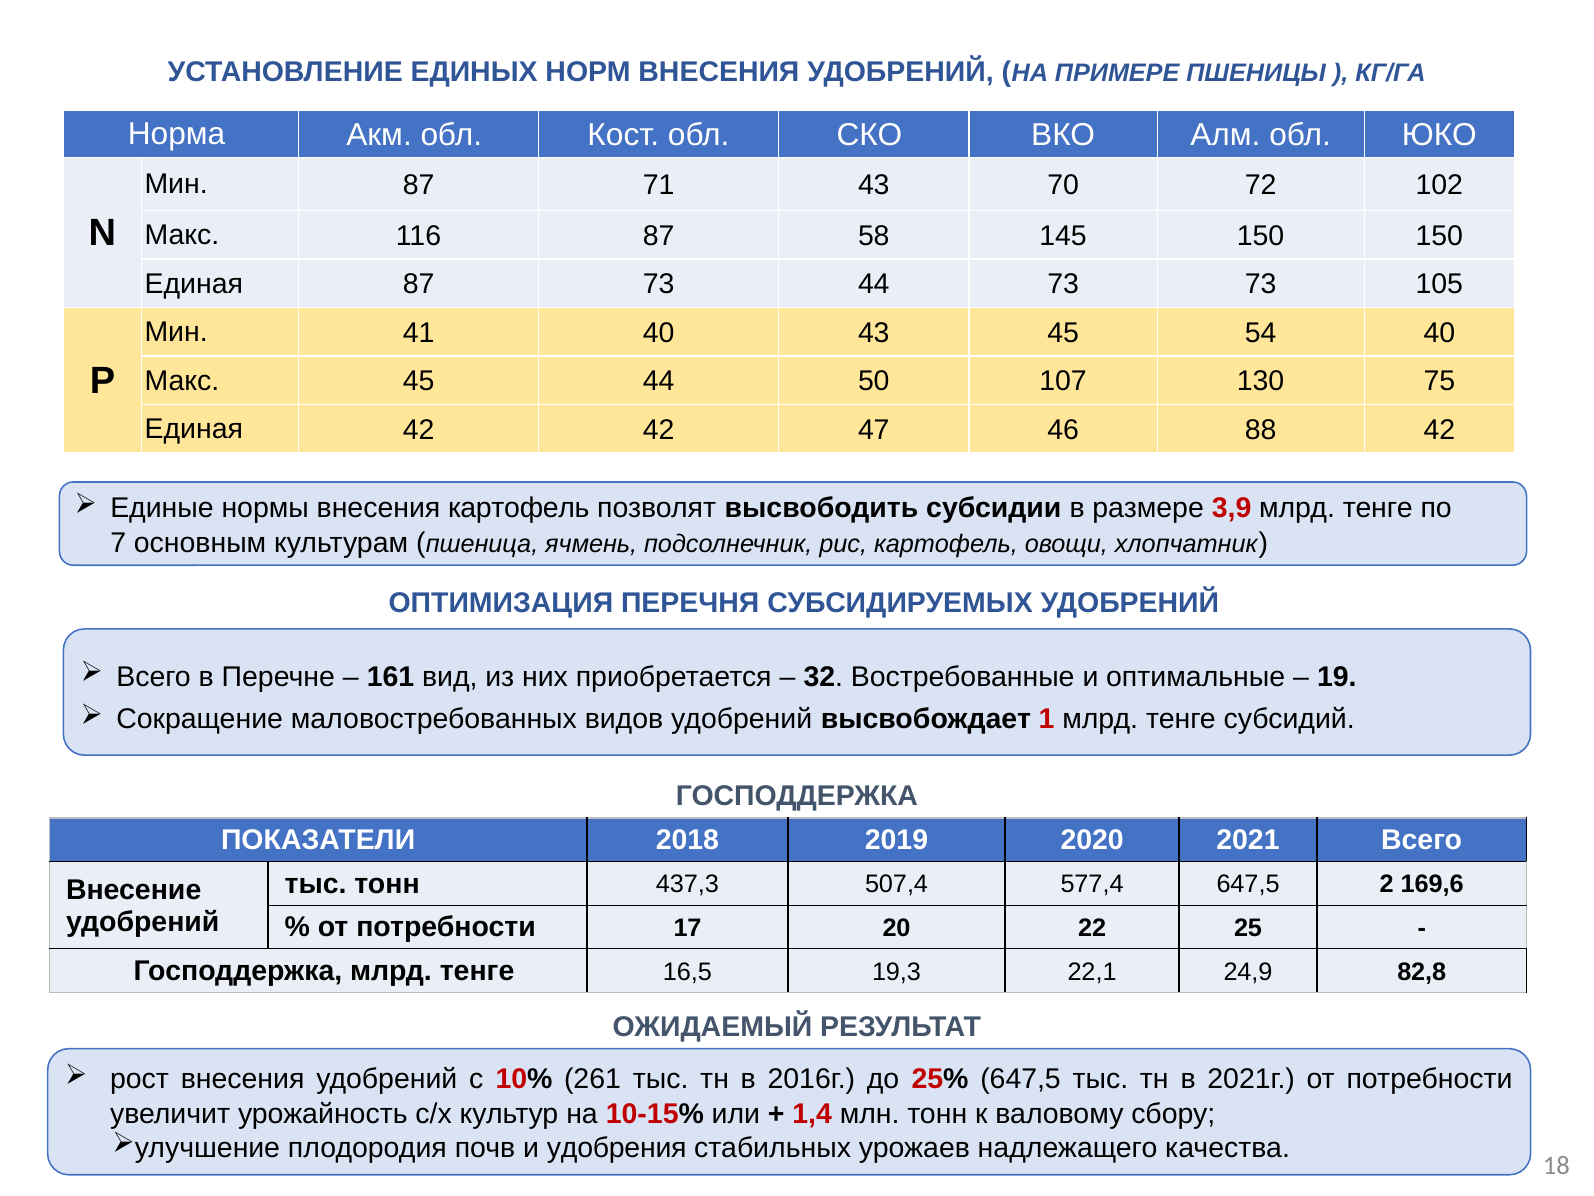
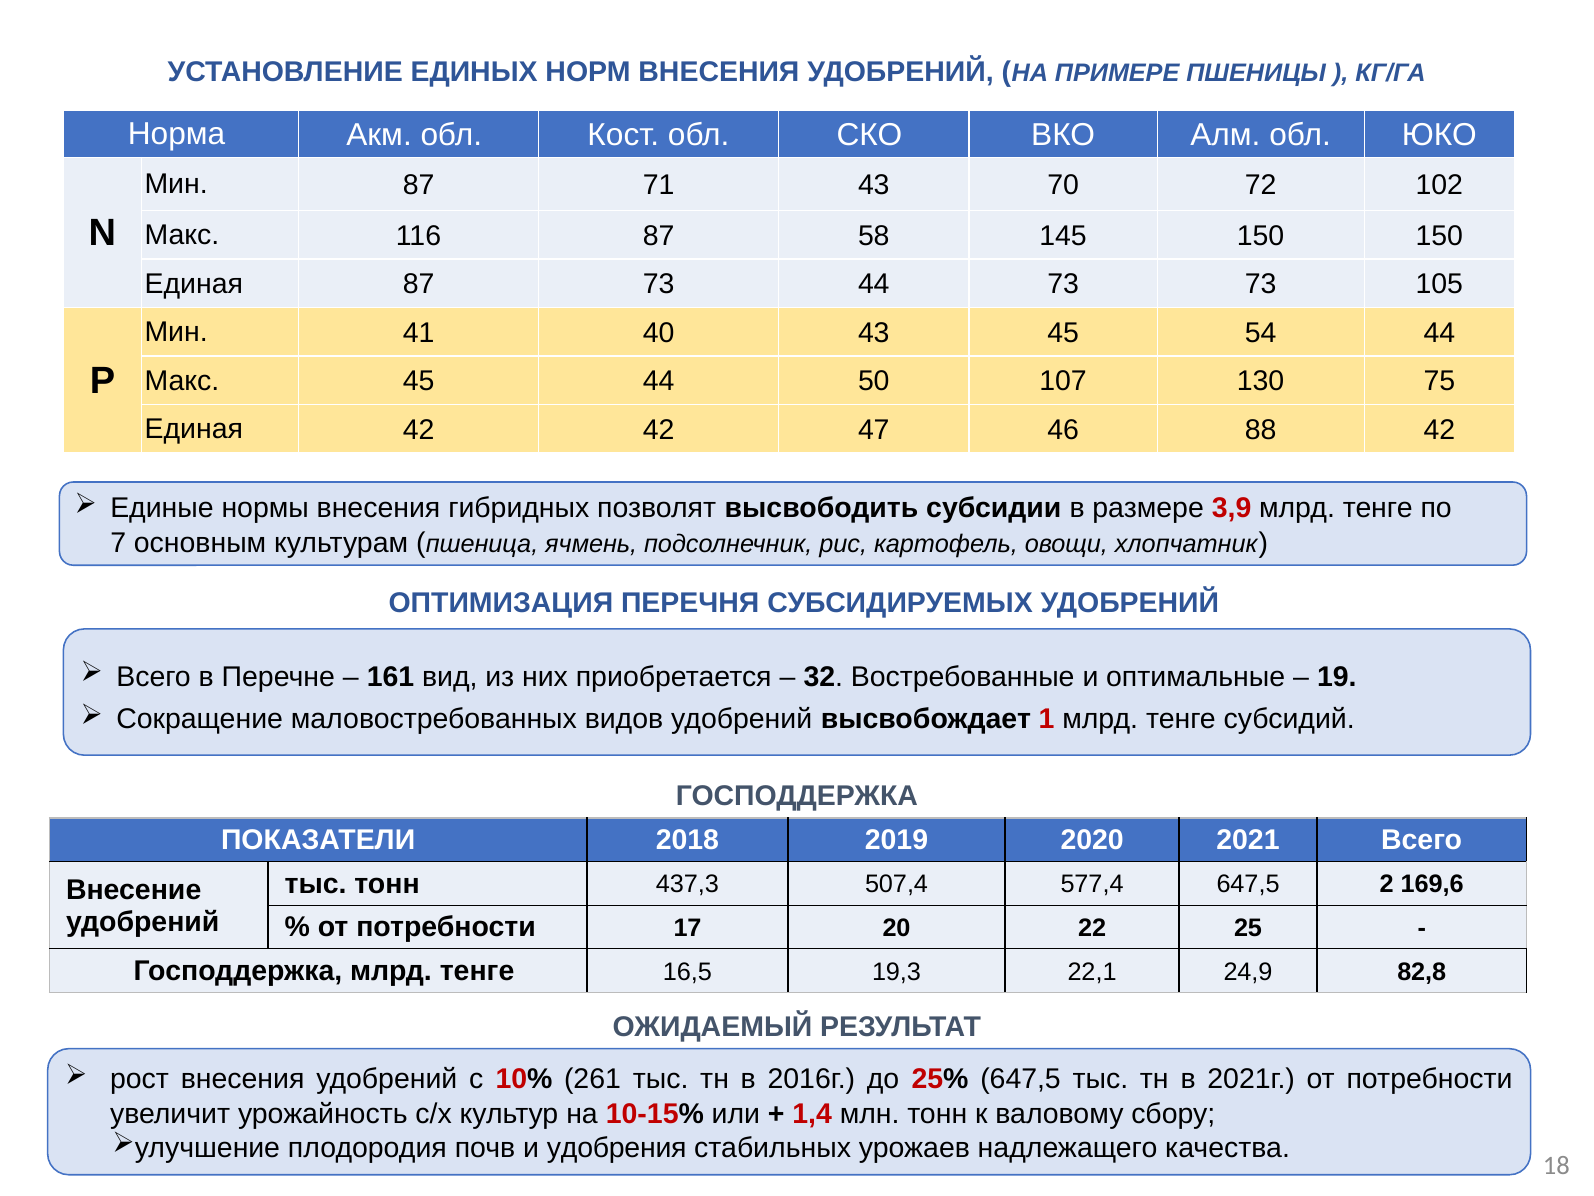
54 40: 40 -> 44
внесения картофель: картофель -> гибридных
